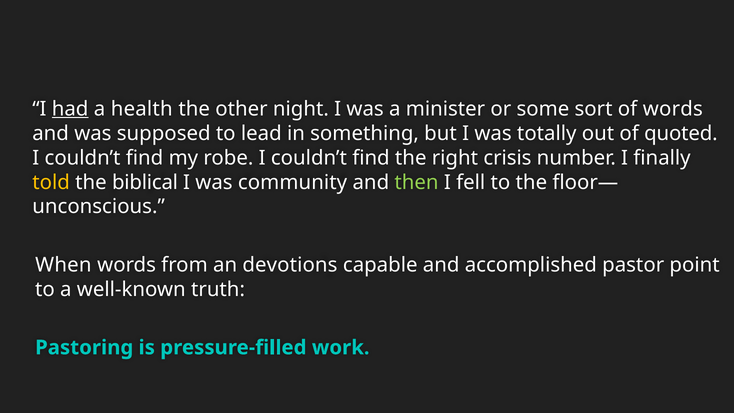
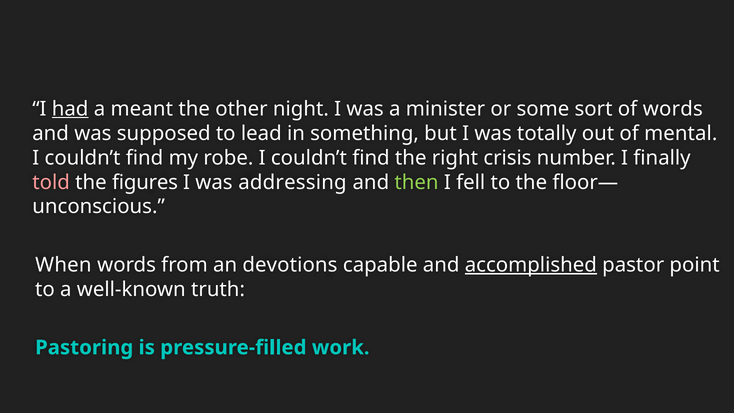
health: health -> meant
quoted: quoted -> mental
told colour: yellow -> pink
biblical: biblical -> figures
community: community -> addressing
accomplished underline: none -> present
